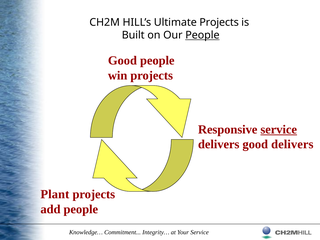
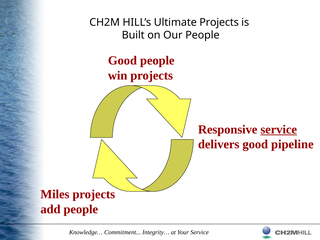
People at (202, 35) underline: present -> none
good delivers: delivers -> pipeline
Plant: Plant -> Miles
